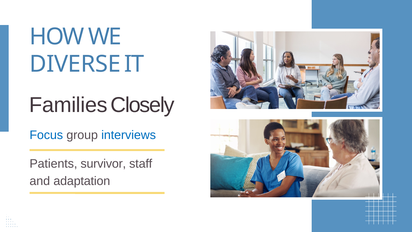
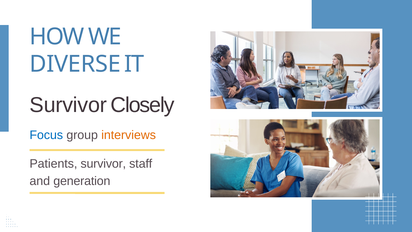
Families at (68, 105): Families -> Survivor
interviews colour: blue -> orange
adaptation: adaptation -> generation
